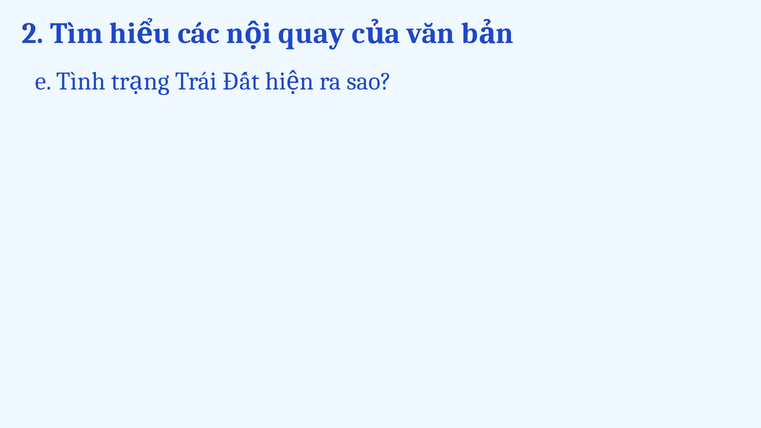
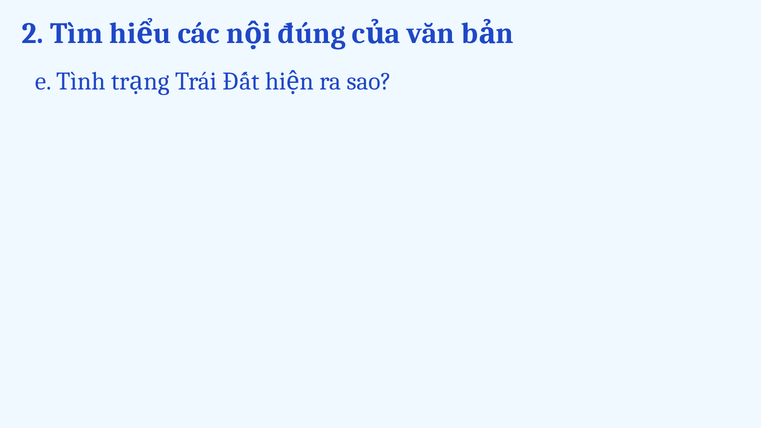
quay: quay -> đúng
